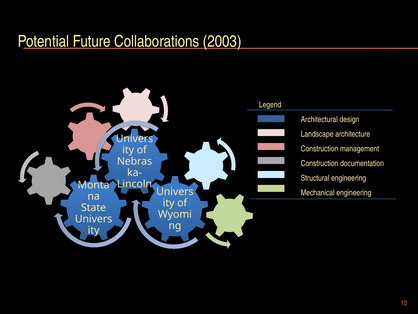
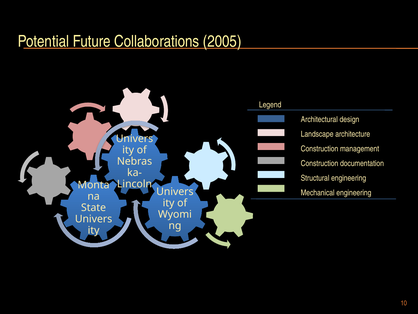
2003: 2003 -> 2005
